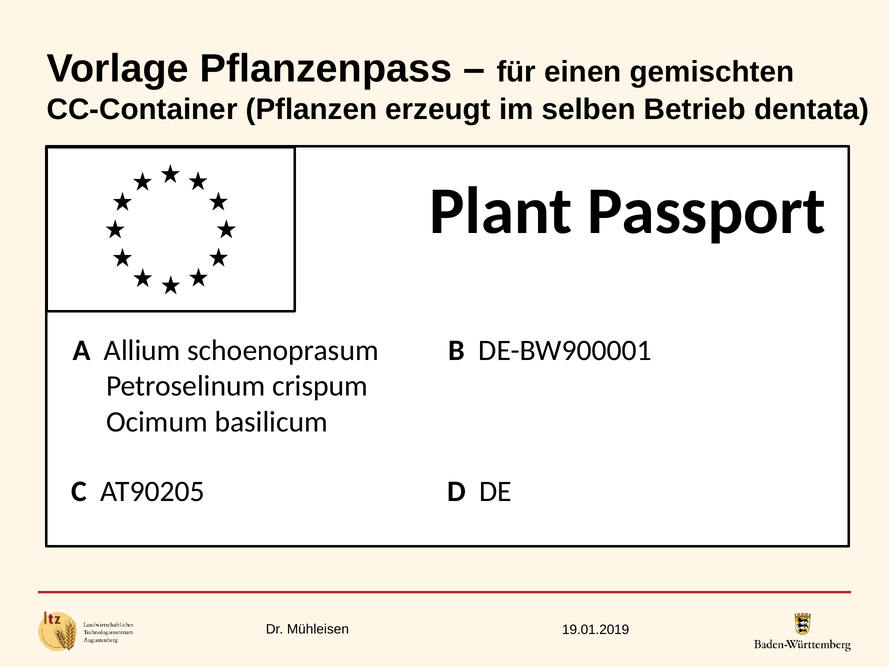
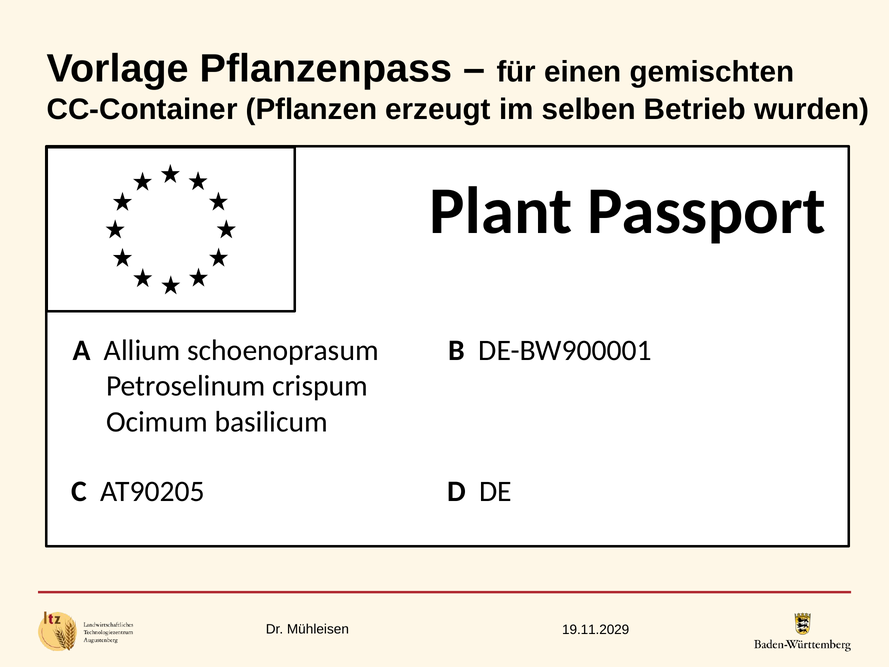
dentata: dentata -> wurden
19.01.2019: 19.01.2019 -> 19.11.2029
